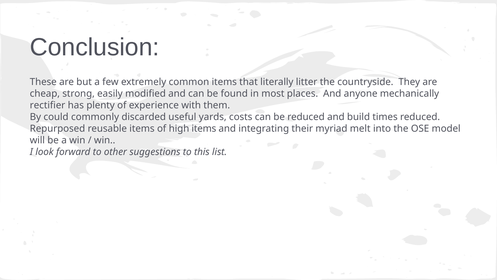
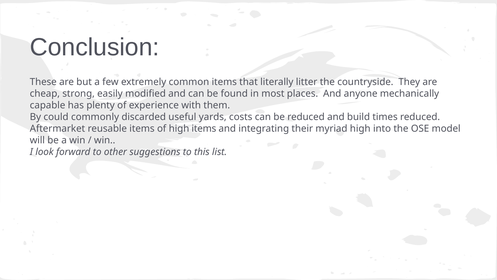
rectifier: rectifier -> capable
Repurposed: Repurposed -> Aftermarket
myriad melt: melt -> high
